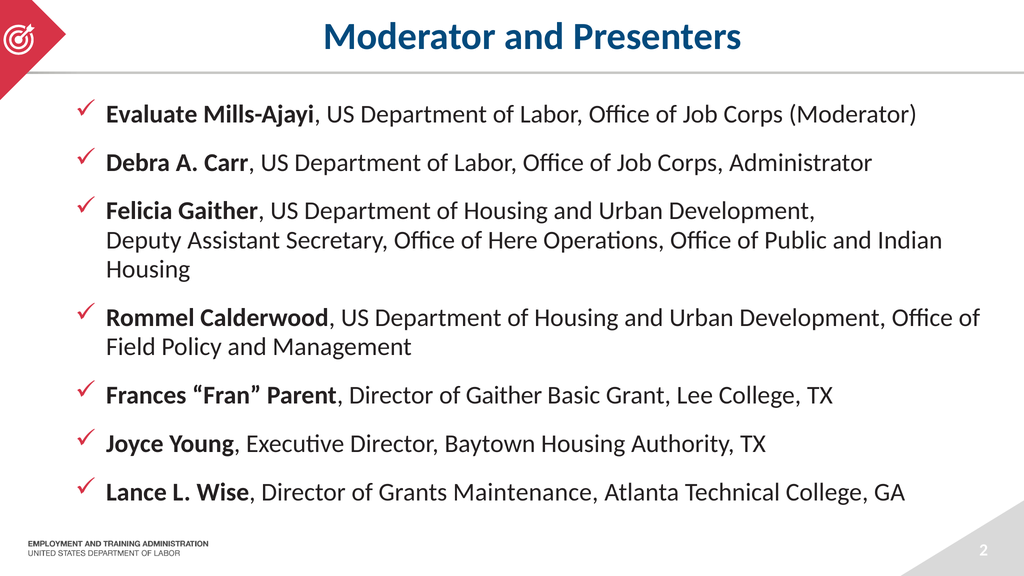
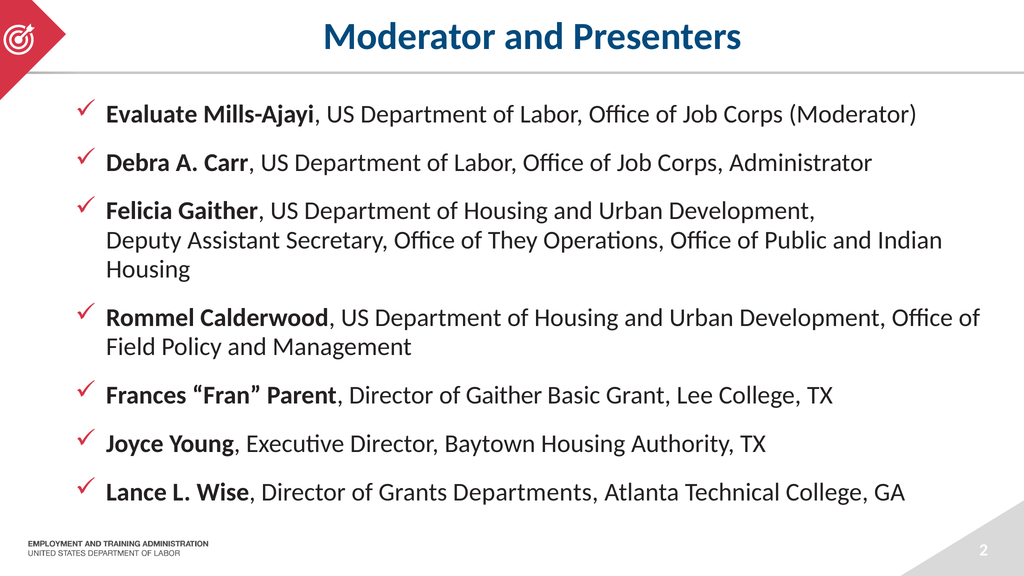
Here: Here -> They
Maintenance: Maintenance -> Departments
